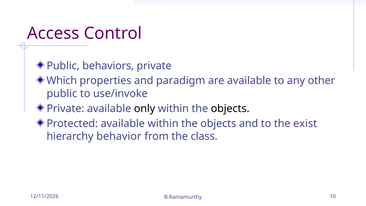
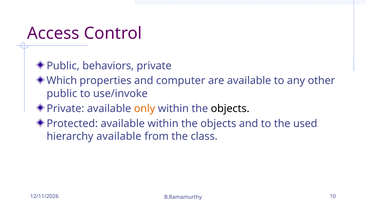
paradigm: paradigm -> computer
only colour: black -> orange
exist: exist -> used
hierarchy behavior: behavior -> available
